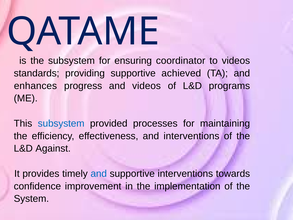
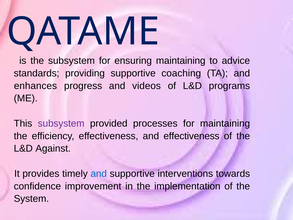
coordinator at (181, 61): coordinator -> maintaining
to videos: videos -> advice
achieved: achieved -> coaching
subsystem at (61, 123) colour: blue -> purple
and interventions: interventions -> effectiveness
